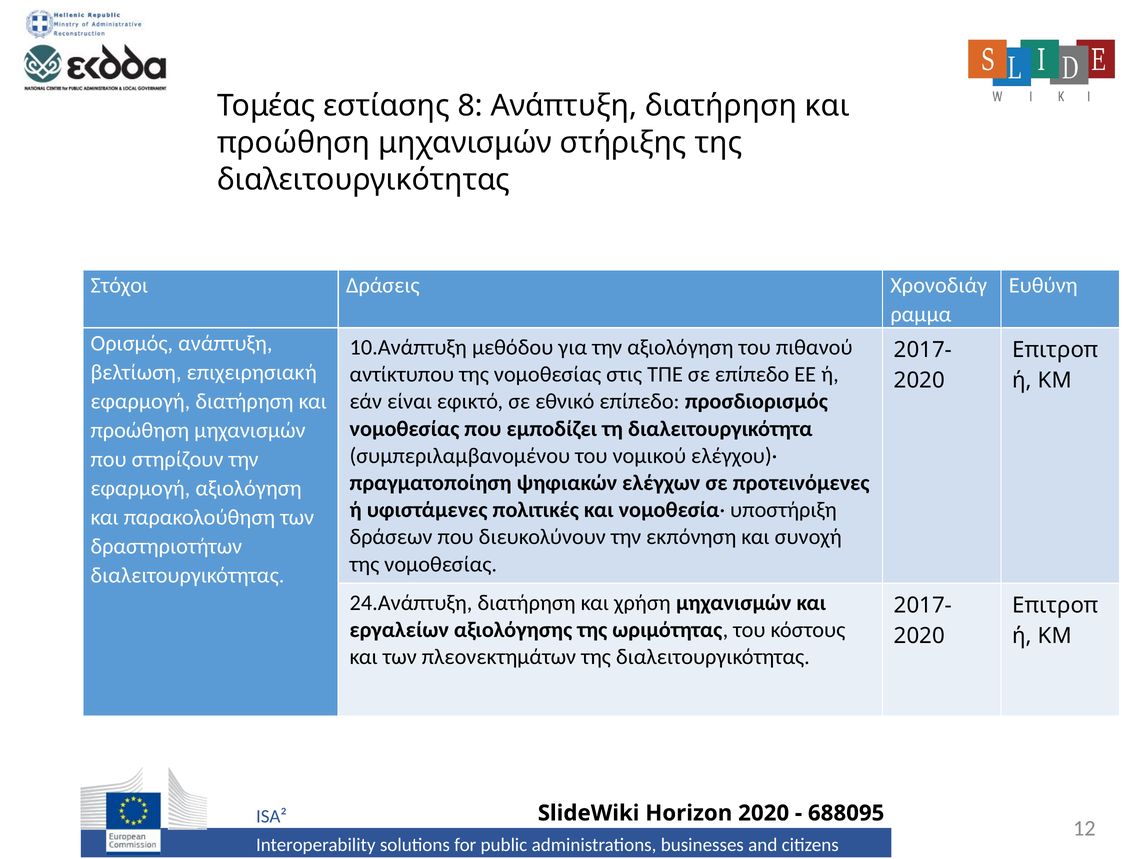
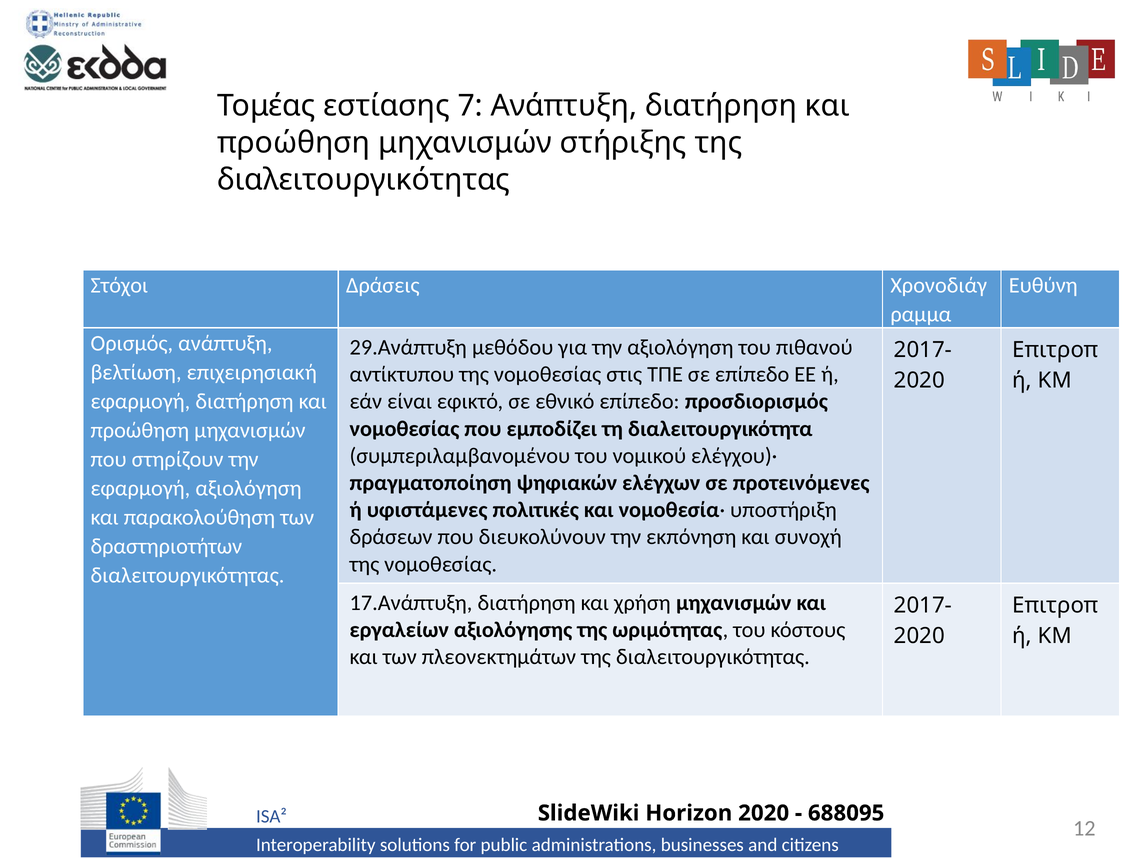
8: 8 -> 7
10.Ανάπτυξη: 10.Ανάπτυξη -> 29.Ανάπτυξη
24.Ανάπτυξη: 24.Ανάπτυξη -> 17.Ανάπτυξη
